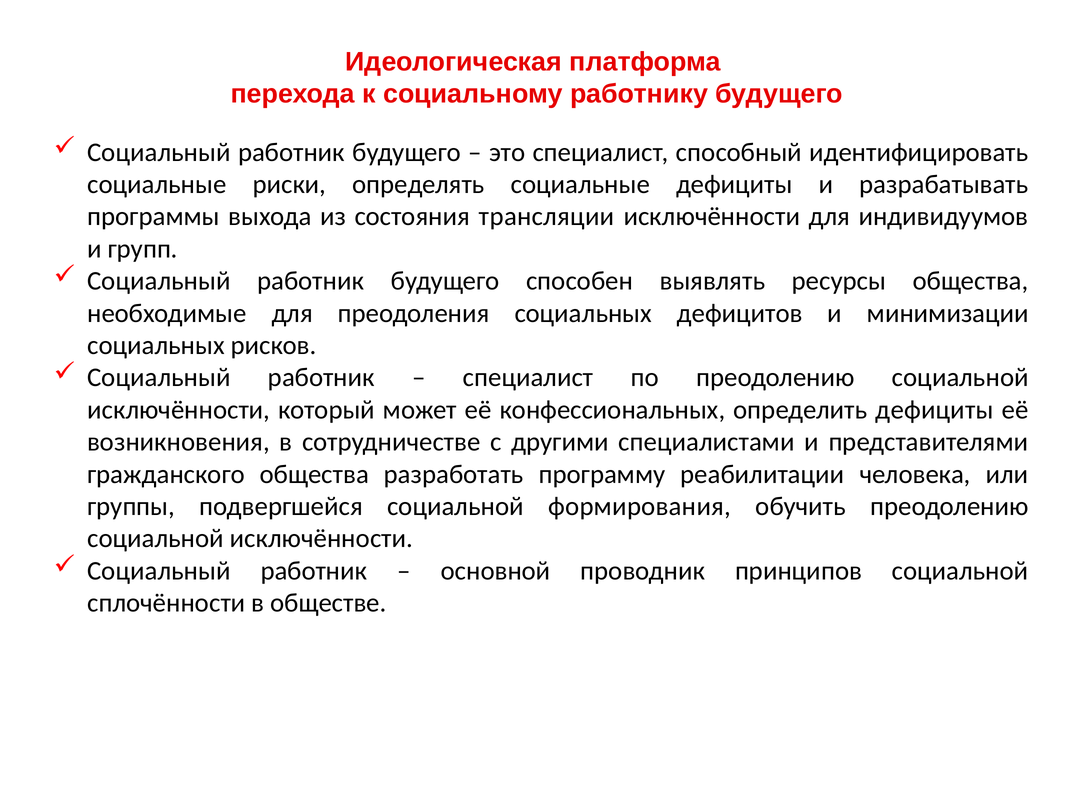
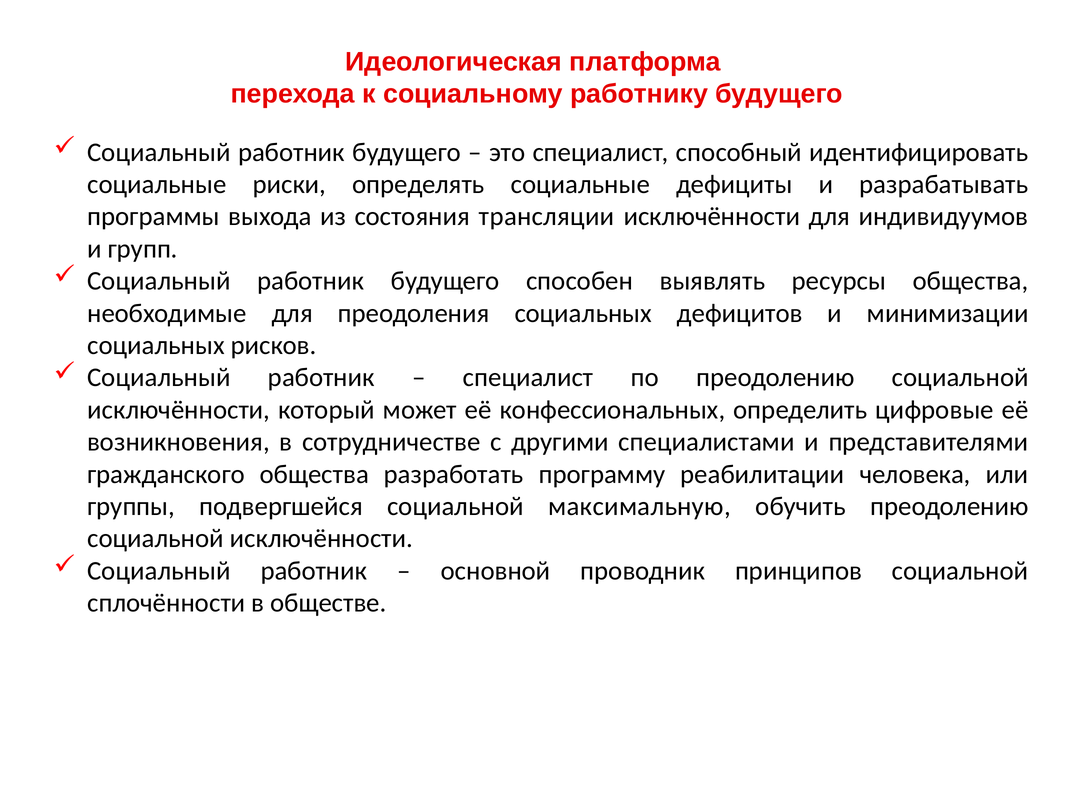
определить дефициты: дефициты -> цифровые
формирования: формирования -> максимальную
